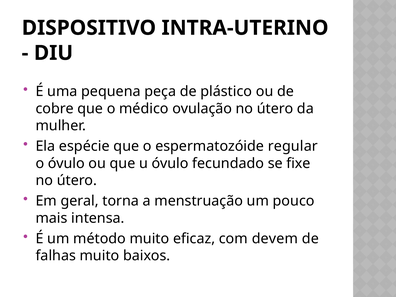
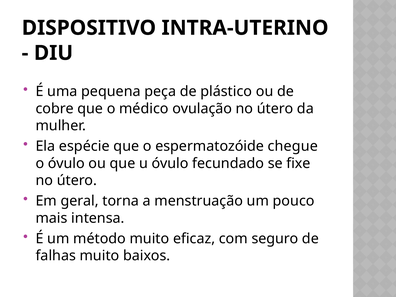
regular: regular -> chegue
devem: devem -> seguro
